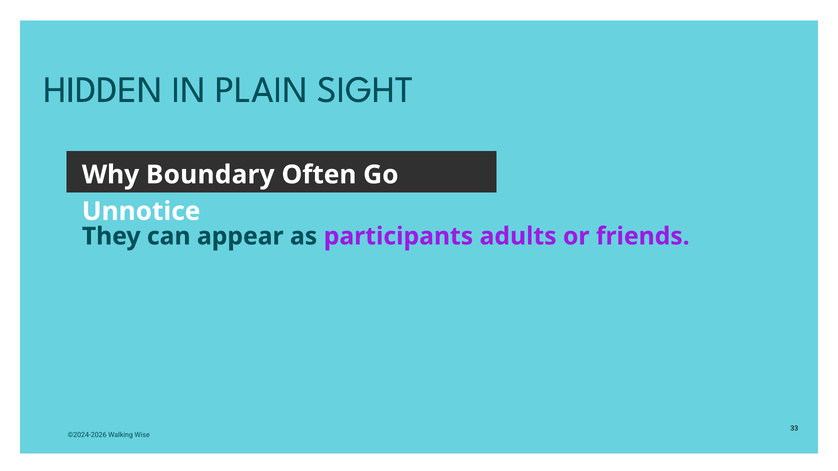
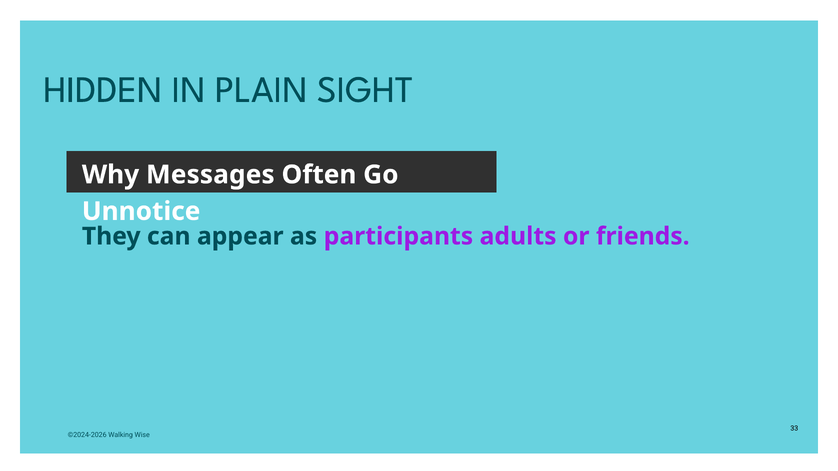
Boundary: Boundary -> Messages
